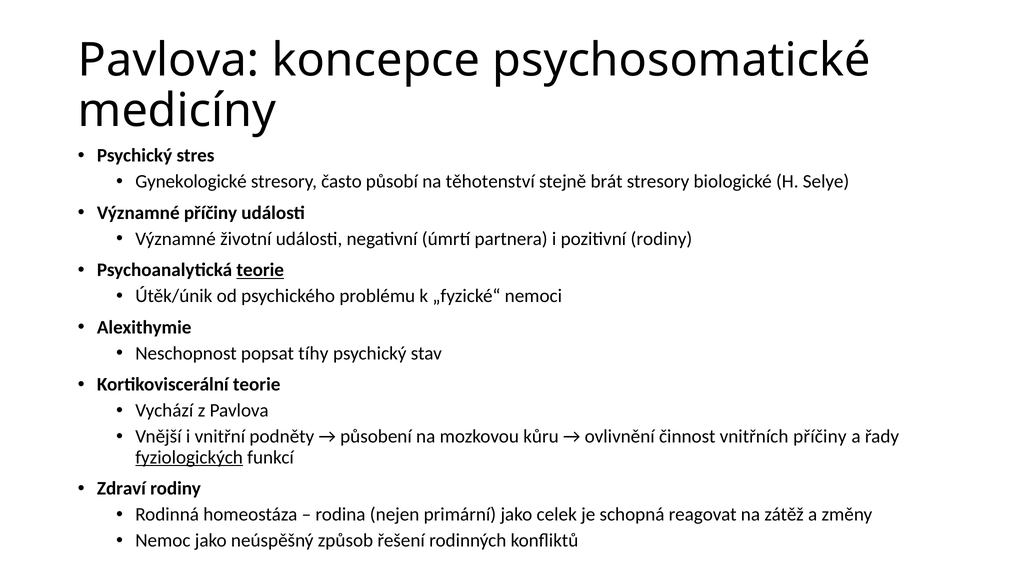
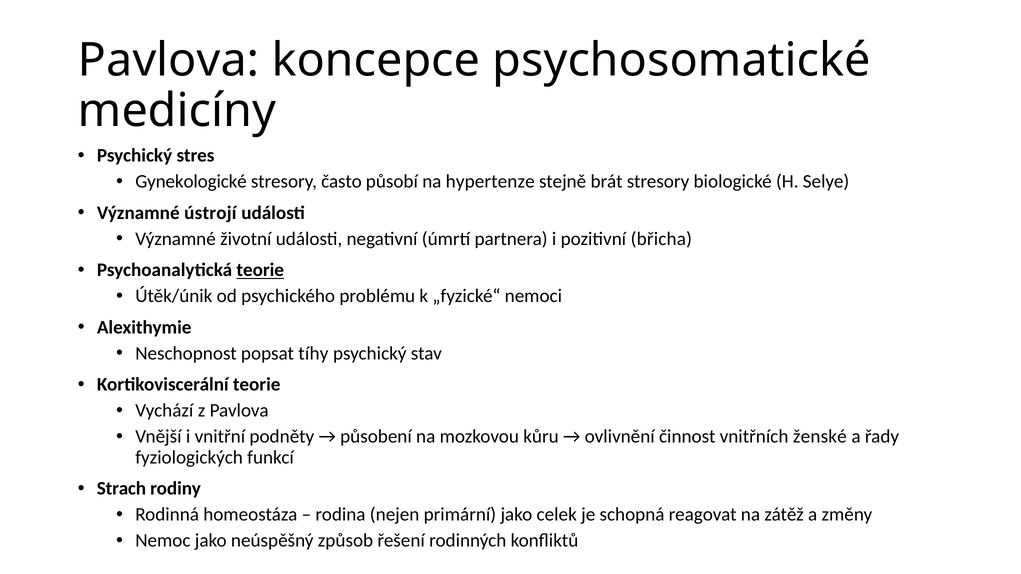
těhotenství: těhotenství -> hypertenze
Významné příčiny: příčiny -> ústrojí
pozitivní rodiny: rodiny -> břicha
vnitřních příčiny: příčiny -> ženské
fyziologických underline: present -> none
Zdraví: Zdraví -> Strach
